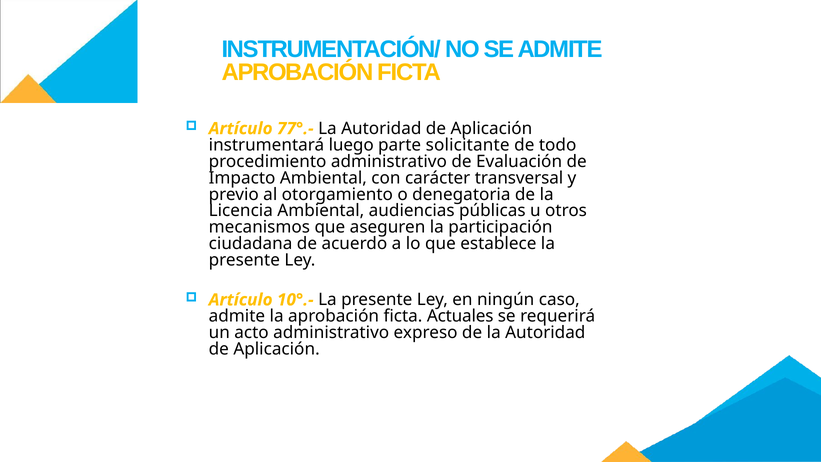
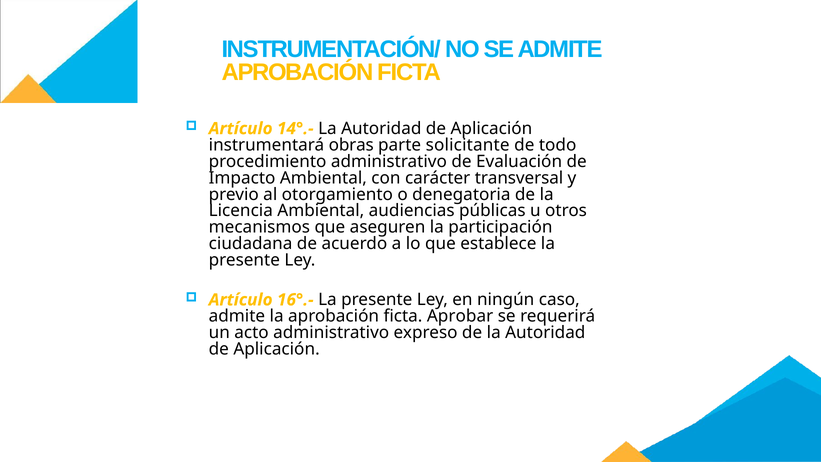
77°.-: 77°.- -> 14°.-
luego: luego -> obras
10°.-: 10°.- -> 16°.-
Actuales: Actuales -> Aprobar
